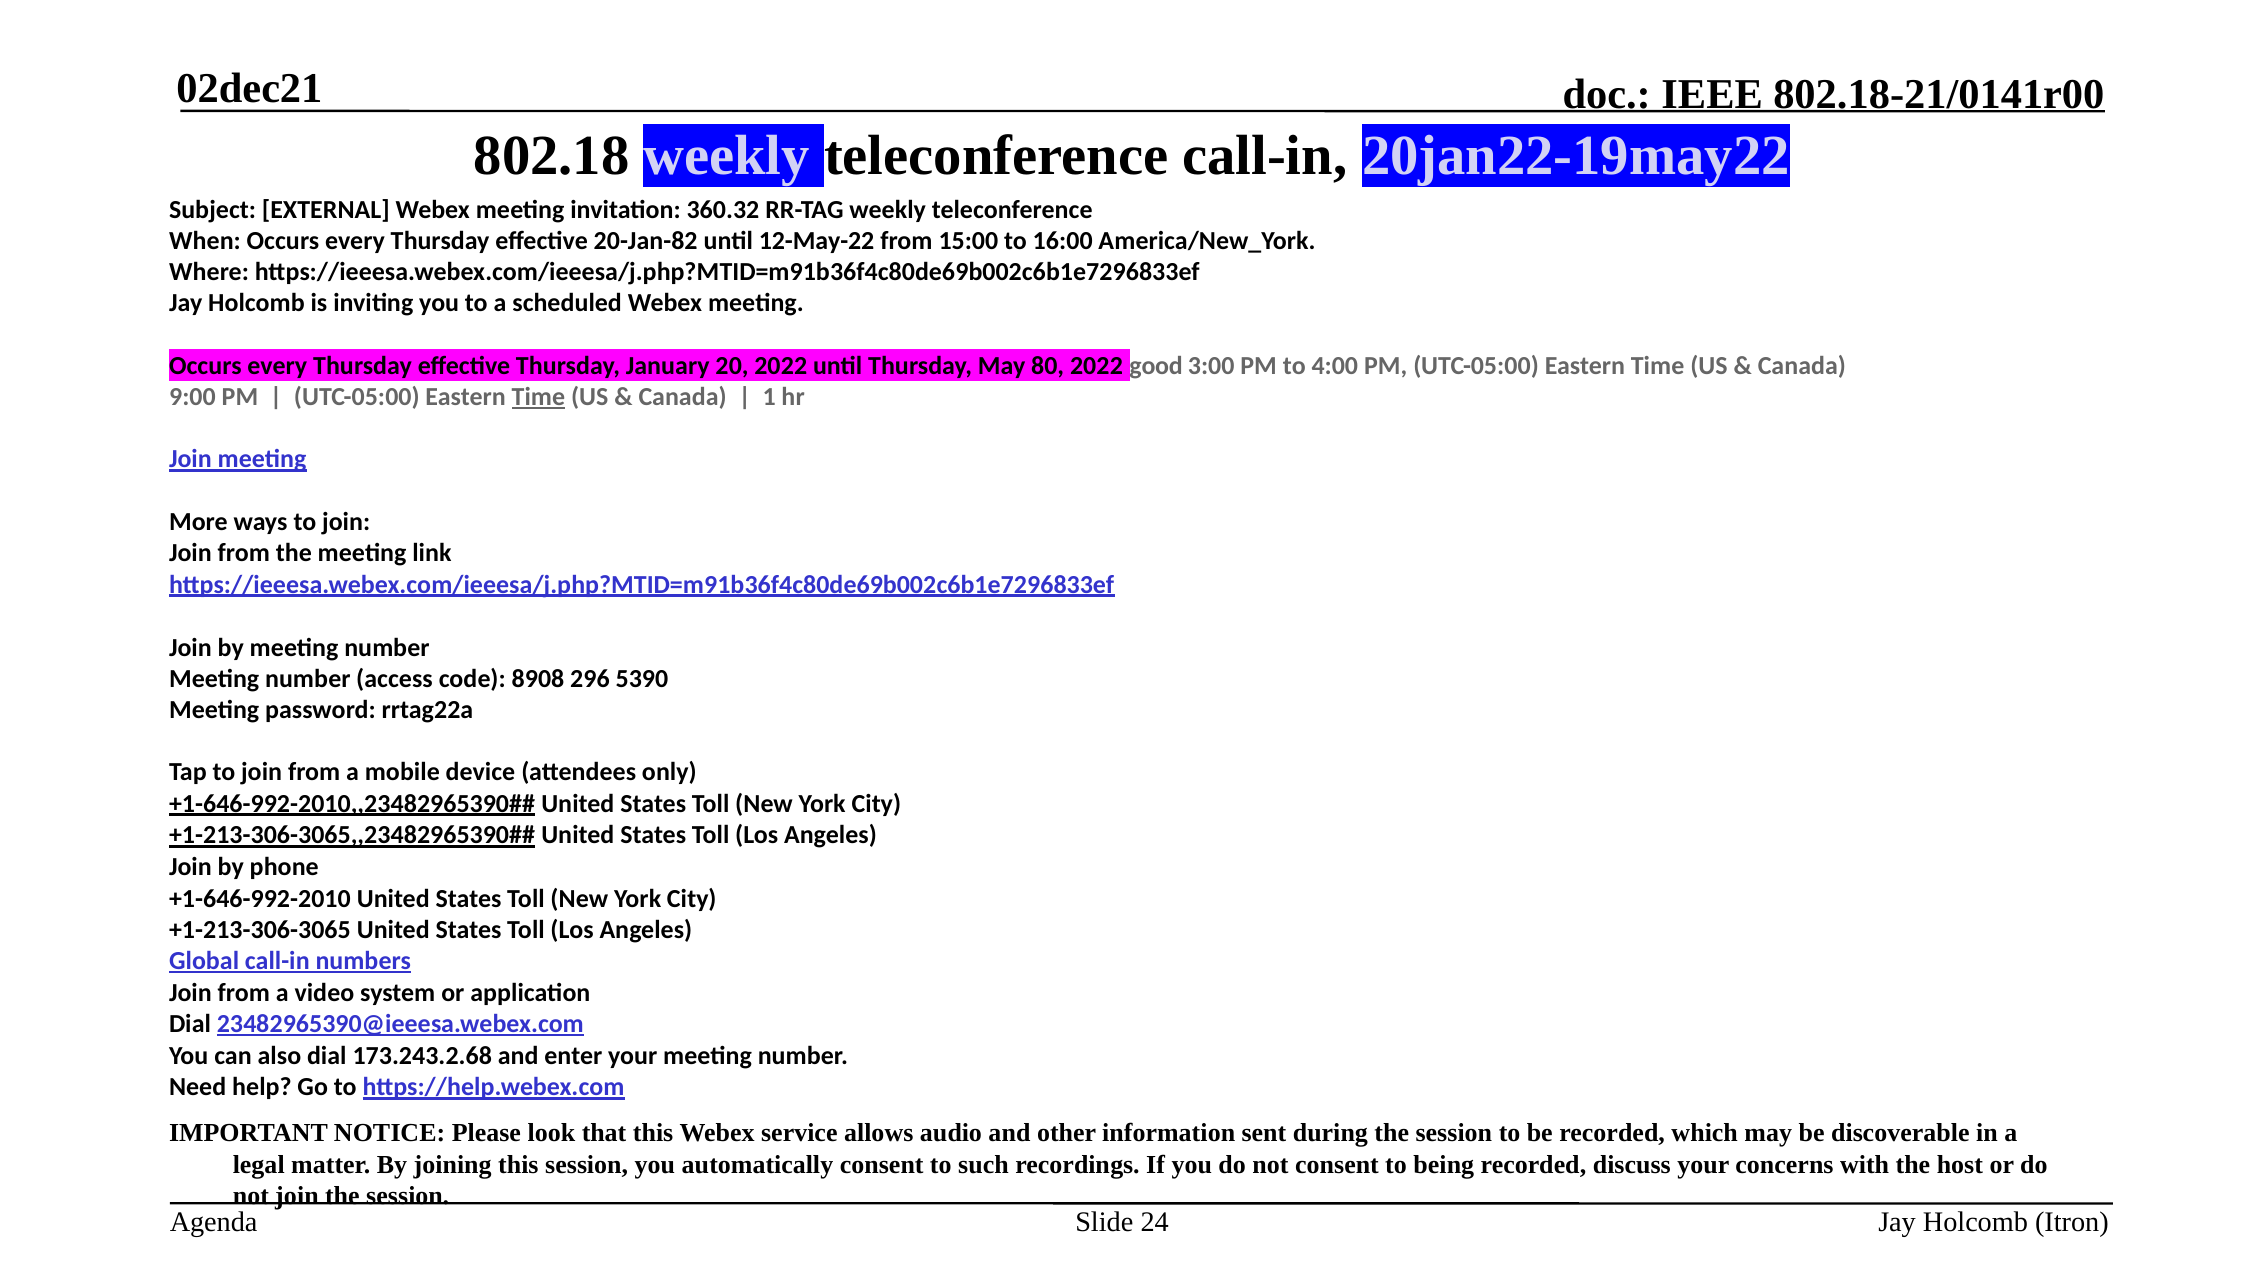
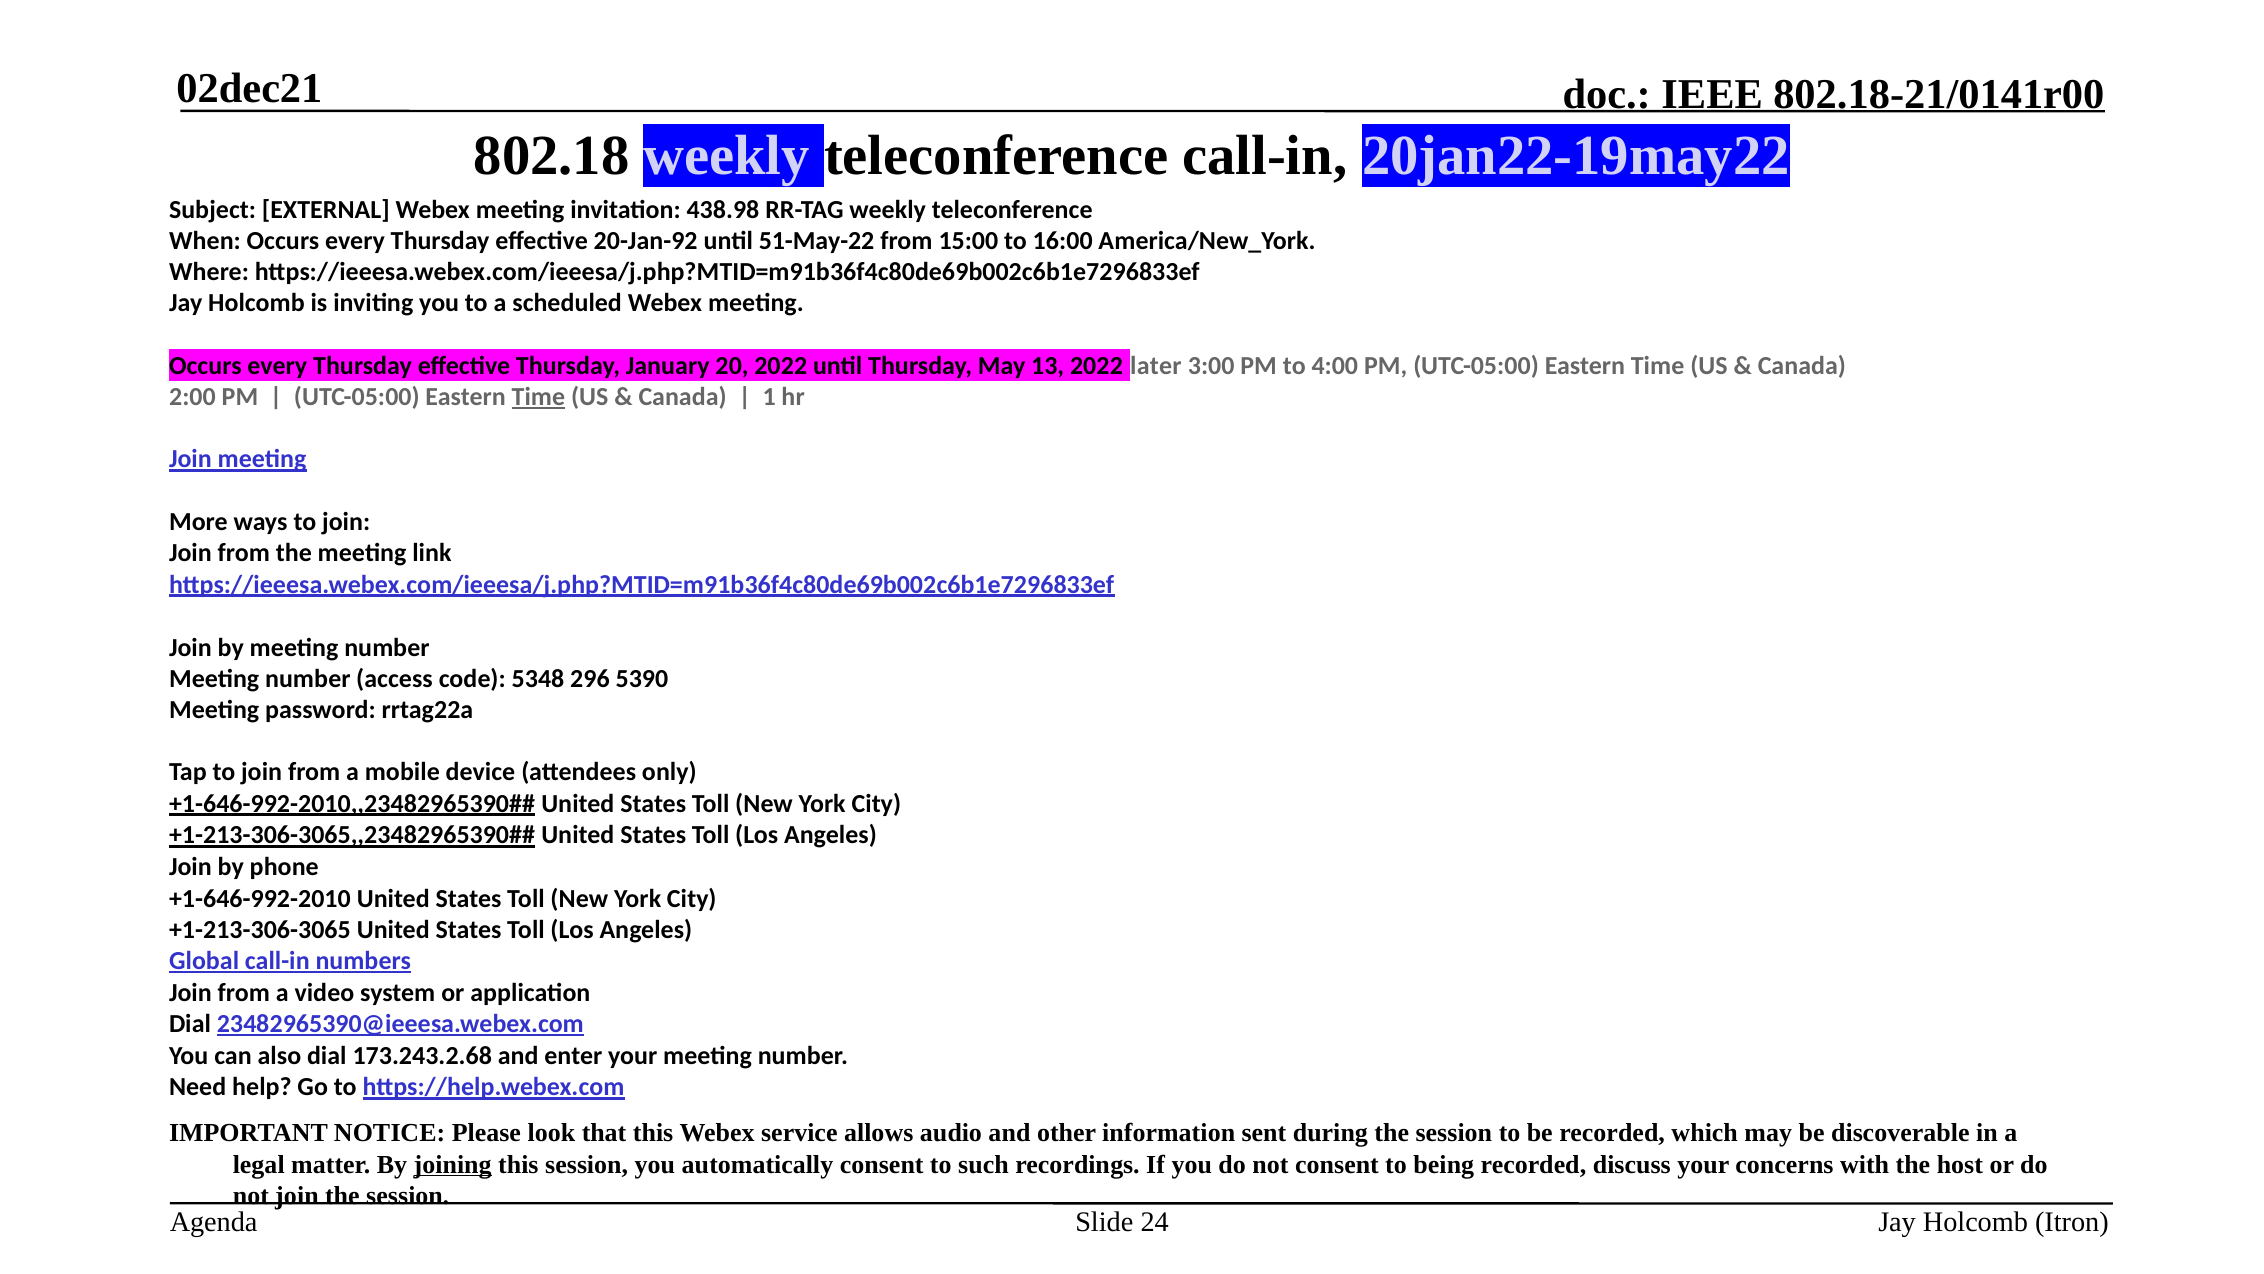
360.32: 360.32 -> 438.98
20-Jan-82: 20-Jan-82 -> 20-Jan-92
12-May-22: 12-May-22 -> 51-May-22
80: 80 -> 13
good: good -> later
9:00: 9:00 -> 2:00
8908: 8908 -> 5348
joining underline: none -> present
